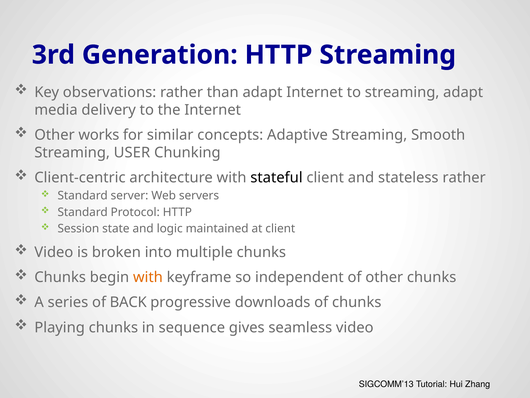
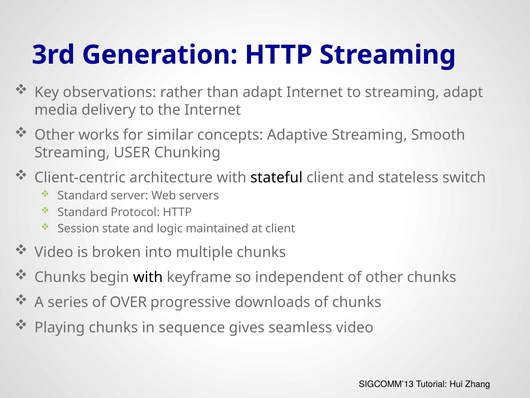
stateless rather: rather -> switch
with at (148, 277) colour: orange -> black
BACK: BACK -> OVER
